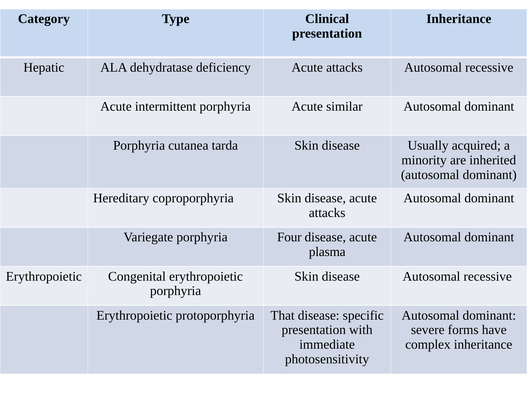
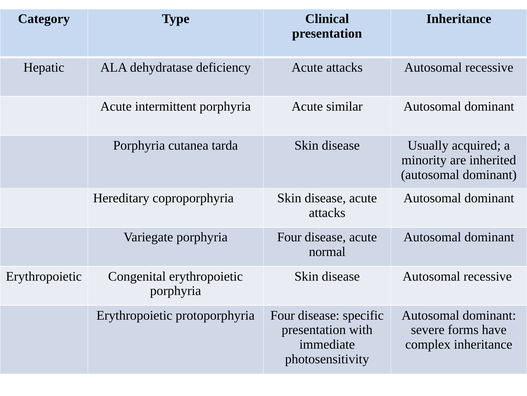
plasma: plasma -> normal
protoporphyria That: That -> Four
